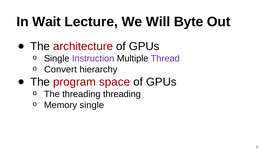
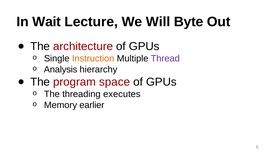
Instruction colour: purple -> orange
Convert: Convert -> Analysis
threading threading: threading -> executes
Memory single: single -> earlier
